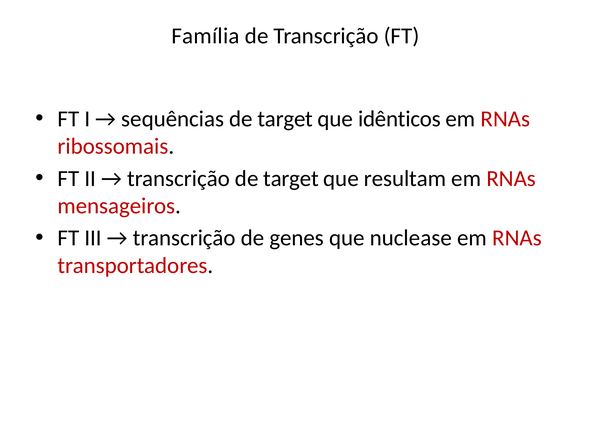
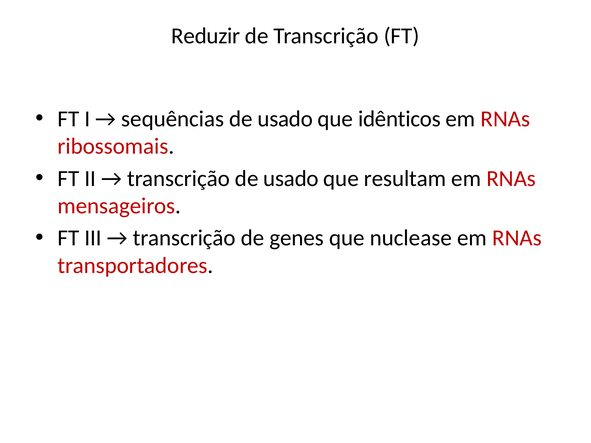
Família: Família -> Reduzir
target at (285, 119): target -> usado
transcrição de target: target -> usado
